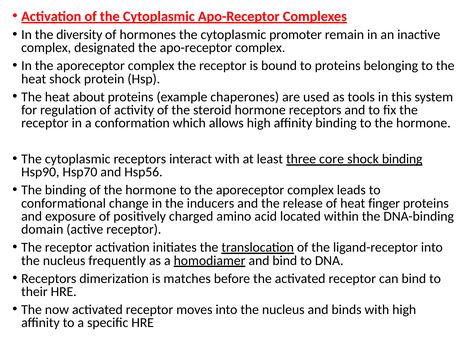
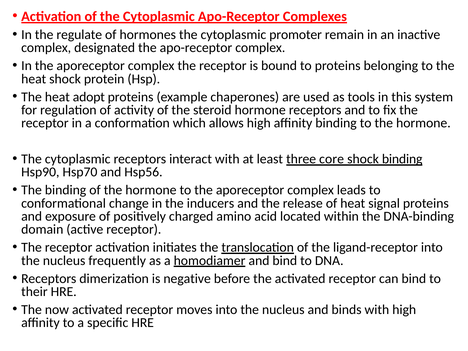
diversity: diversity -> regulate
about: about -> adopt
finger: finger -> signal
matches: matches -> negative
